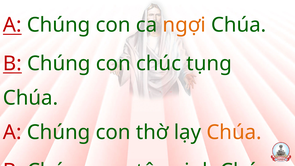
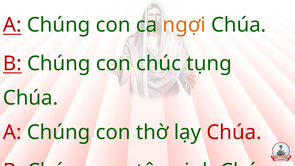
Chúa at (234, 132) colour: orange -> red
